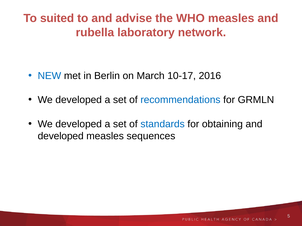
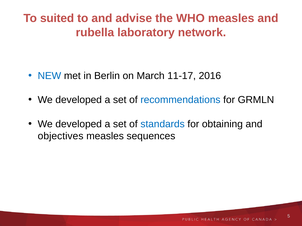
10-17: 10-17 -> 11-17
developed at (61, 136): developed -> objectives
